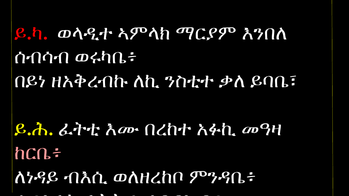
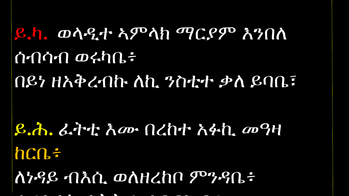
ከርቤ፥ colour: pink -> yellow
